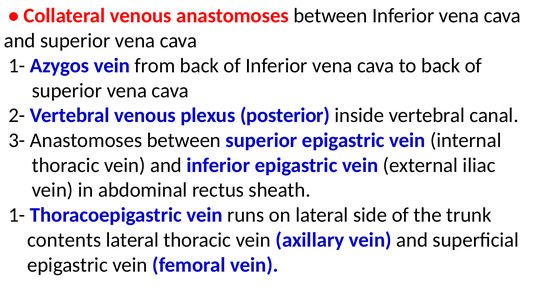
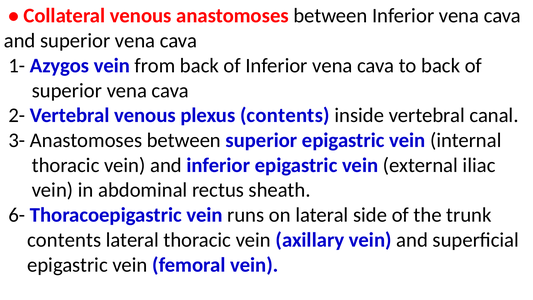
plexus posterior: posterior -> contents
1- at (17, 215): 1- -> 6-
